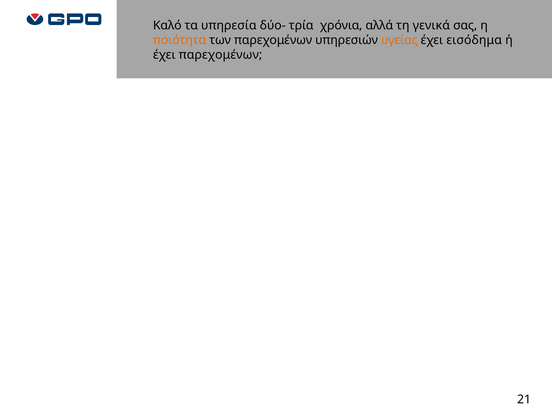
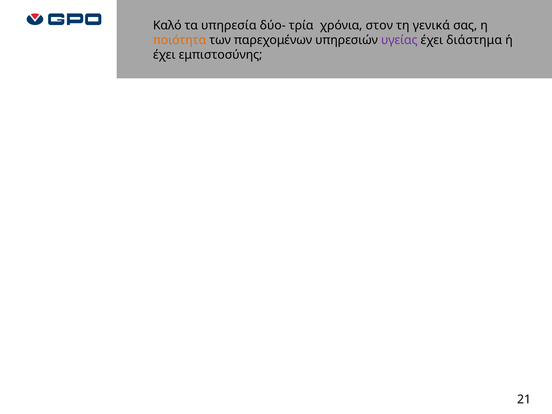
αλλά: αλλά -> στον
υγείας colour: orange -> purple
εισόδημα: εισόδημα -> διάστημα
έχει παρεχομένων: παρεχομένων -> εμπιστοσύνης
